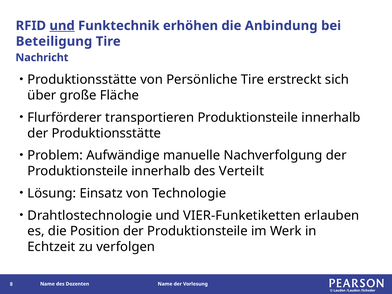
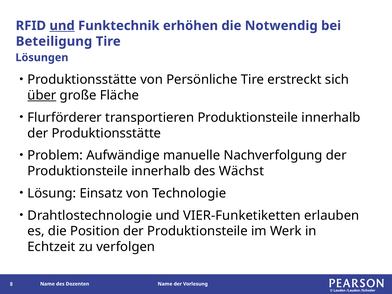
Anbindung: Anbindung -> Notwendig
Nachricht: Nachricht -> Lösungen
über underline: none -> present
Verteilt: Verteilt -> Wächst
